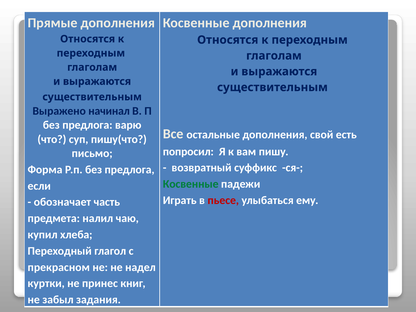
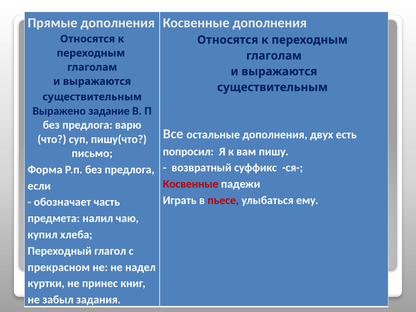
начинал: начинал -> задание
свой: свой -> двух
Косвенные at (191, 184) colour: green -> red
